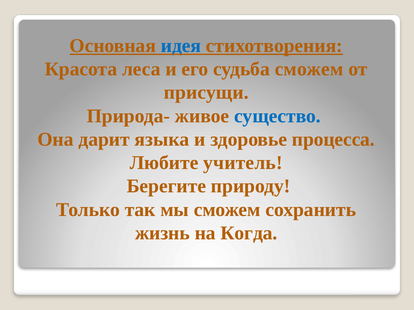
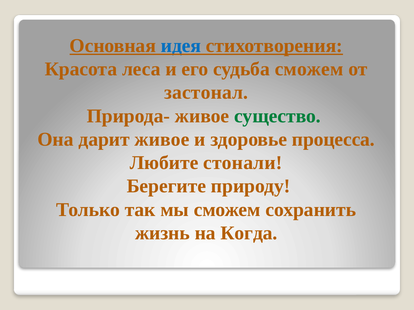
присущи: присущи -> застонал
существо colour: blue -> green
дарит языка: языка -> живое
учитель: учитель -> стонали
